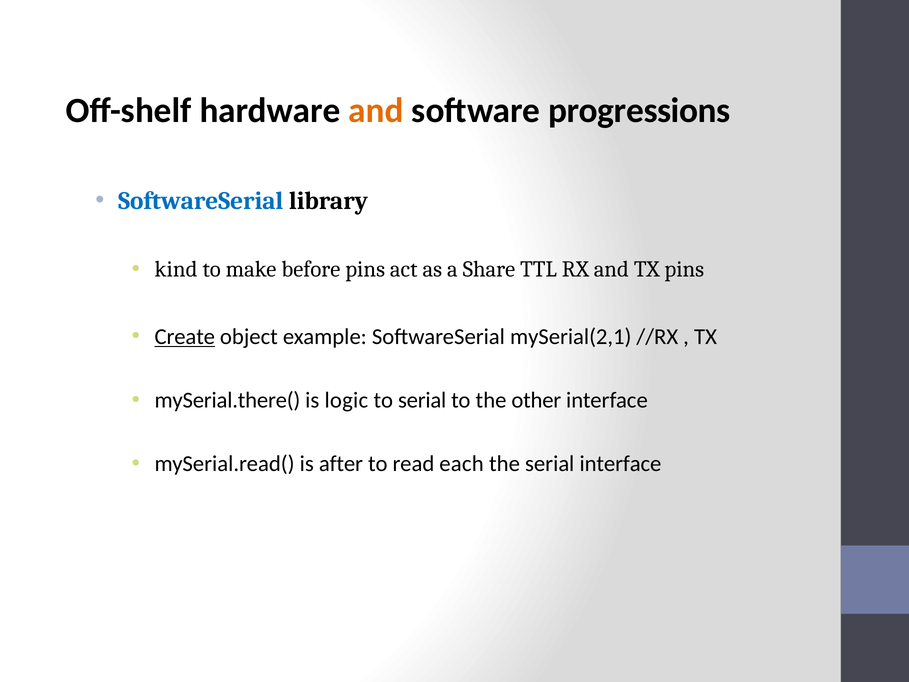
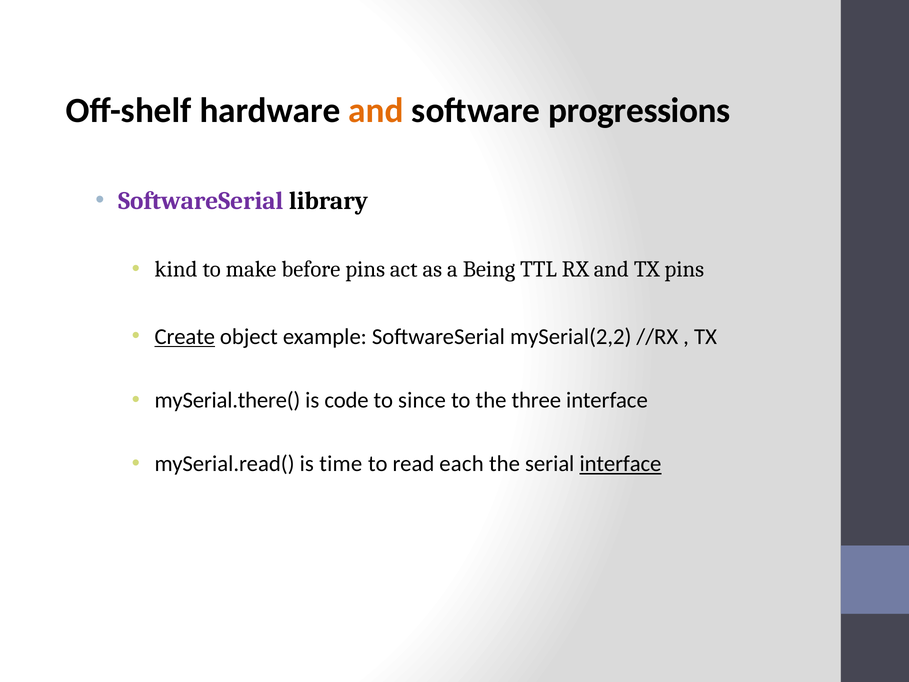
SoftwareSerial at (201, 201) colour: blue -> purple
Share: Share -> Being
mySerial(2,1: mySerial(2,1 -> mySerial(2,2
logic: logic -> code
to serial: serial -> since
other: other -> three
after: after -> time
interface at (620, 464) underline: none -> present
